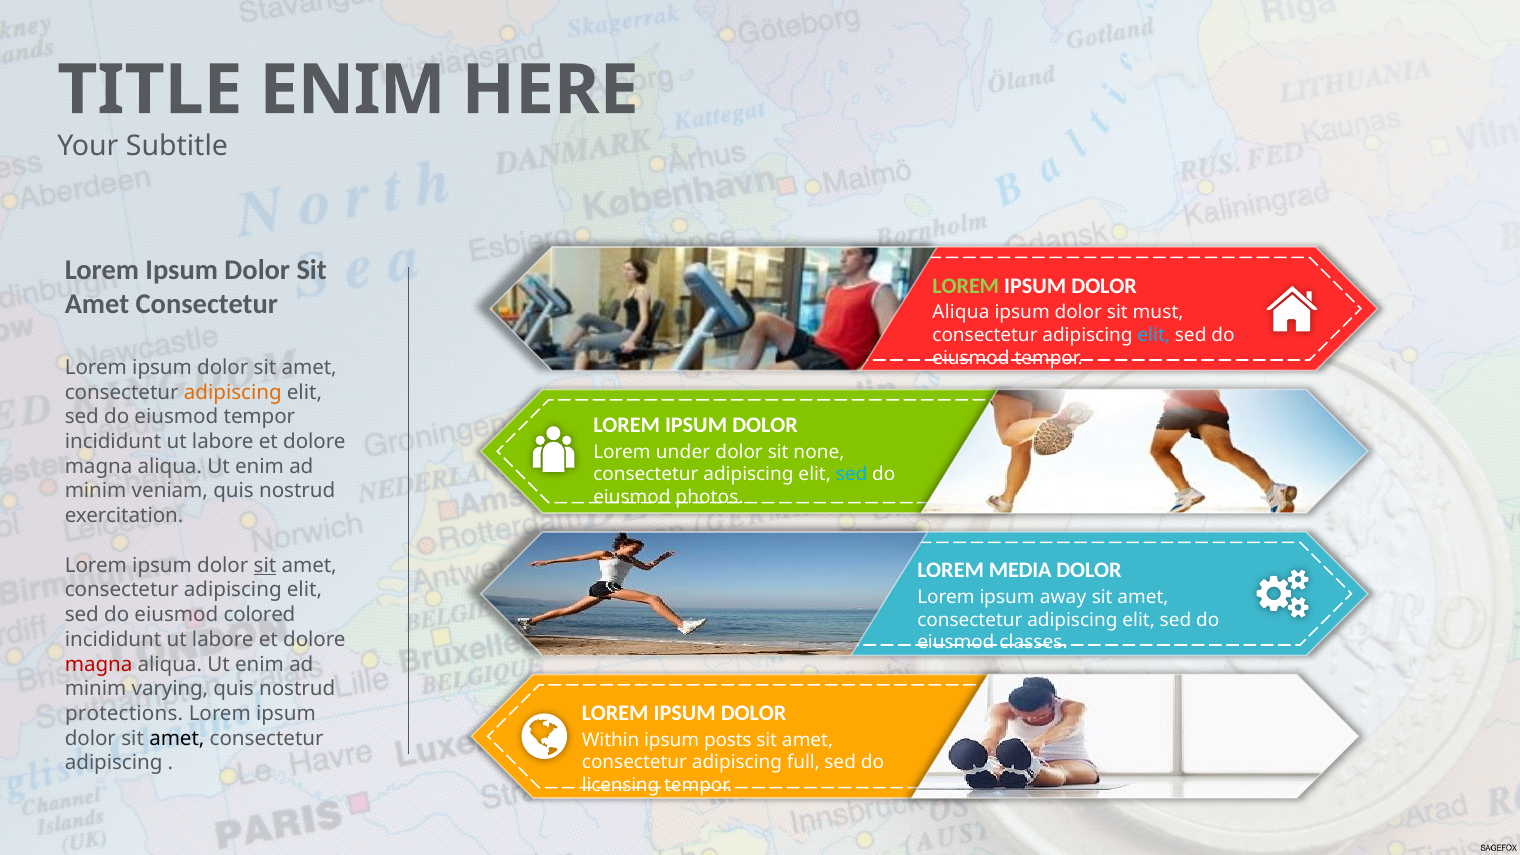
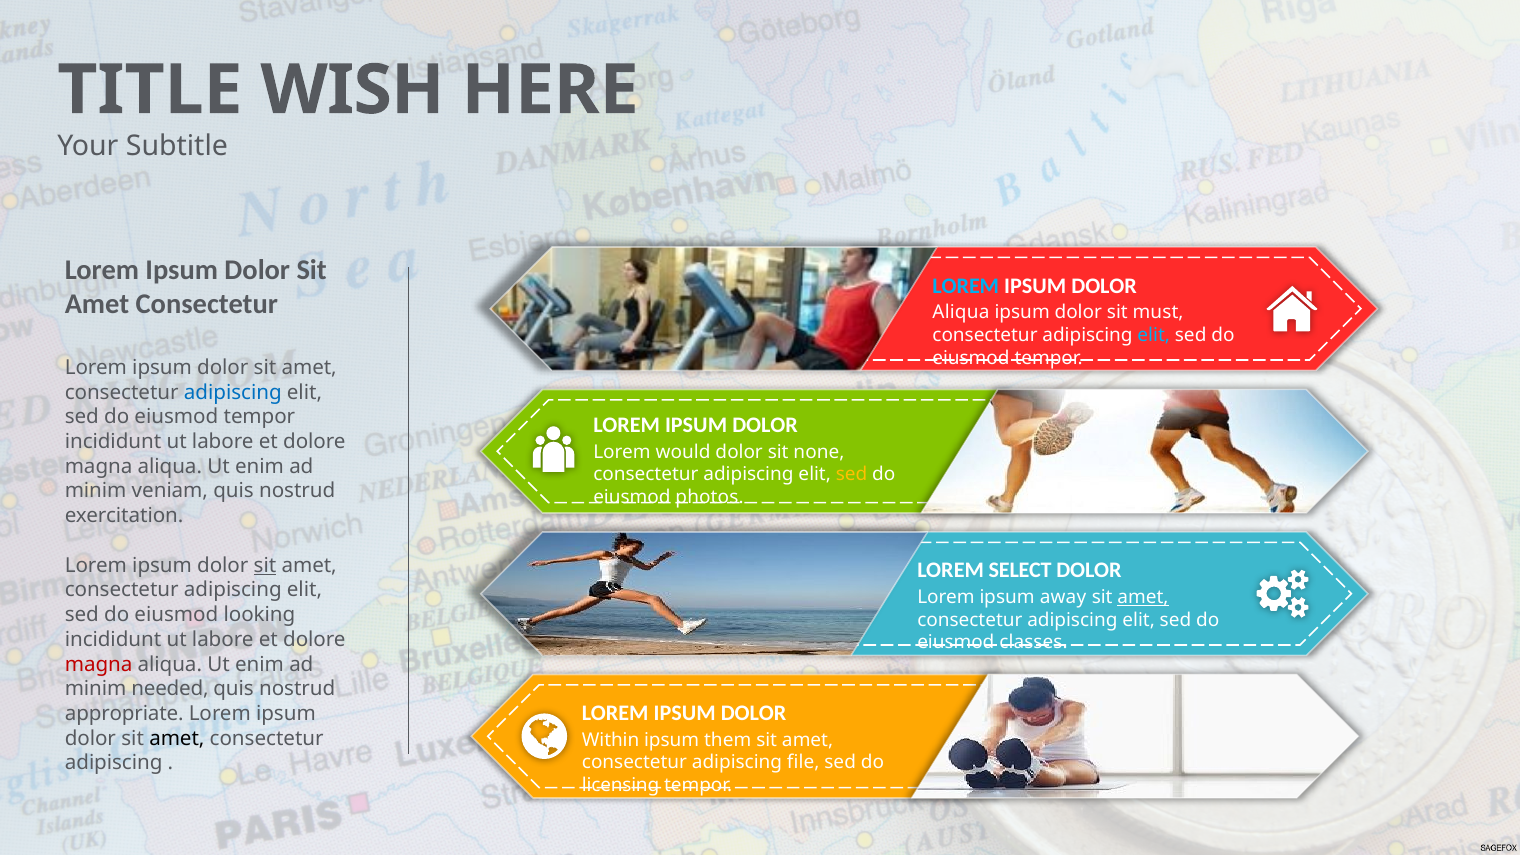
ENIM at (352, 90): ENIM -> WISH
LOREM at (966, 286) colour: light green -> light blue
adipiscing at (233, 392) colour: orange -> blue
under: under -> would
sed at (852, 475) colour: light blue -> yellow
MEDIA: MEDIA -> SELECT
amet at (1143, 597) underline: none -> present
colored: colored -> looking
varying: varying -> needed
protections: protections -> appropriate
posts: posts -> them
full: full -> file
